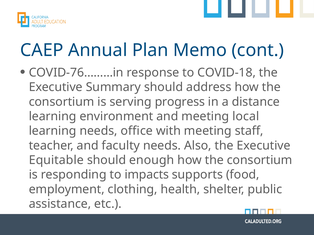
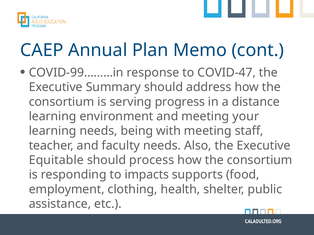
COVID-76………in: COVID-76………in -> COVID-99………in
COVID-18: COVID-18 -> COVID-47
local: local -> your
office: office -> being
enough: enough -> process
